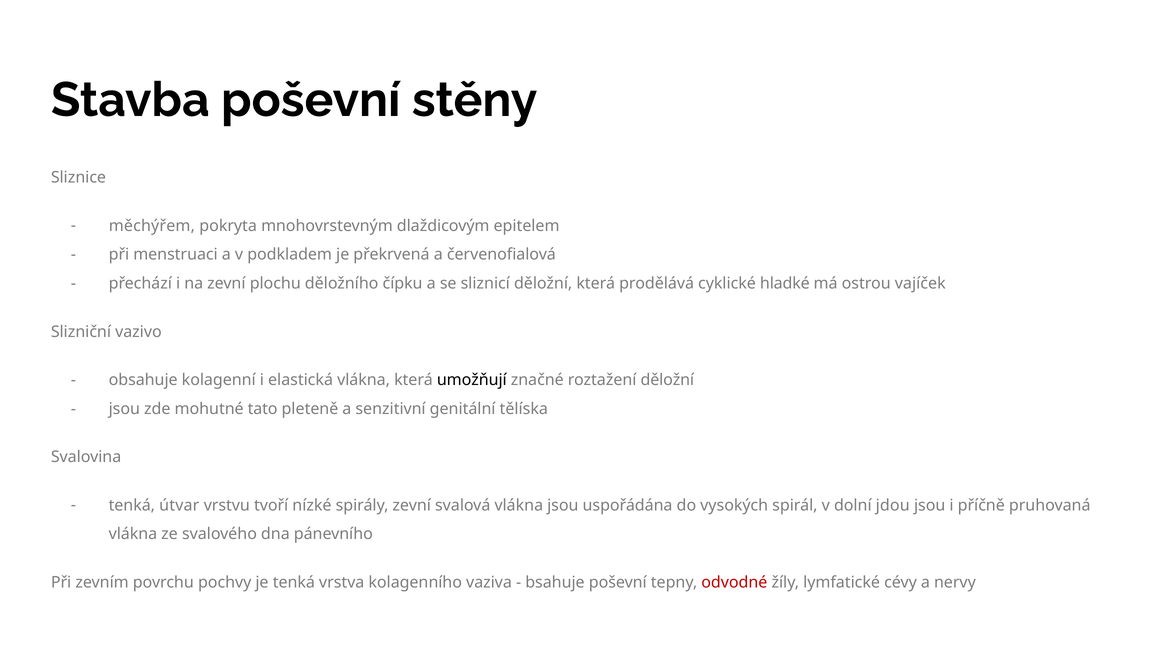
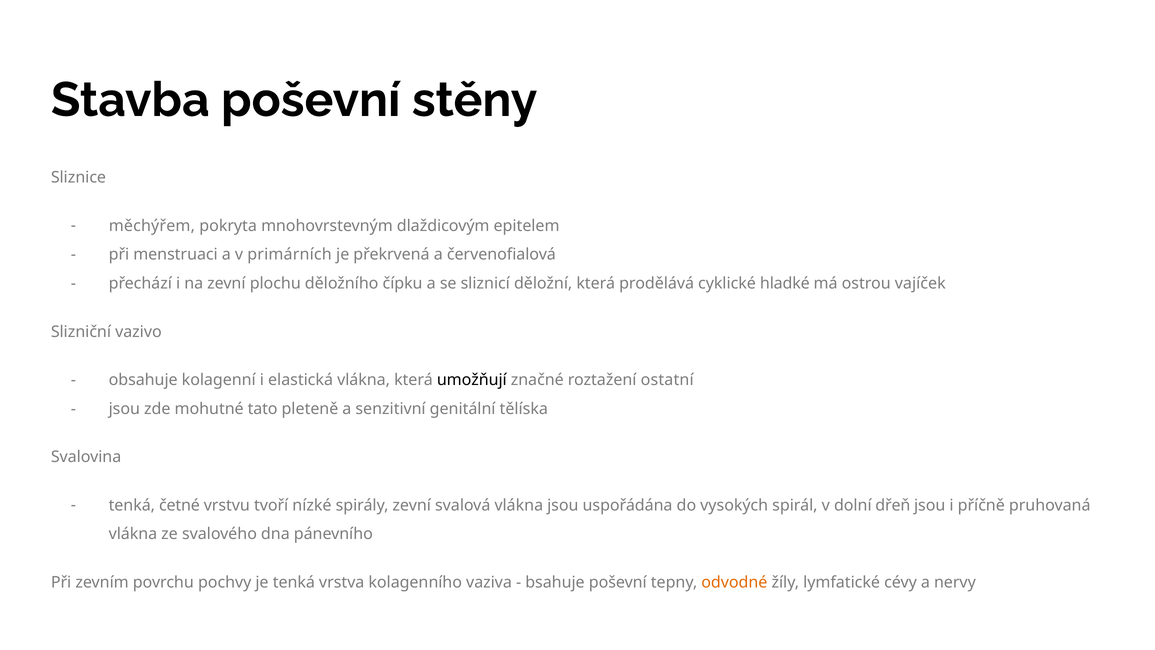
podkladem: podkladem -> primárních
roztažení děložní: děložní -> ostatní
útvar: útvar -> četné
jdou: jdou -> dřeň
odvodné colour: red -> orange
